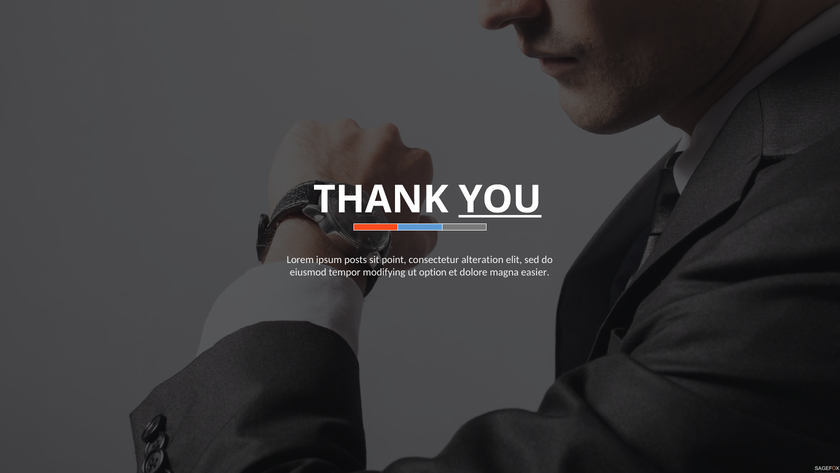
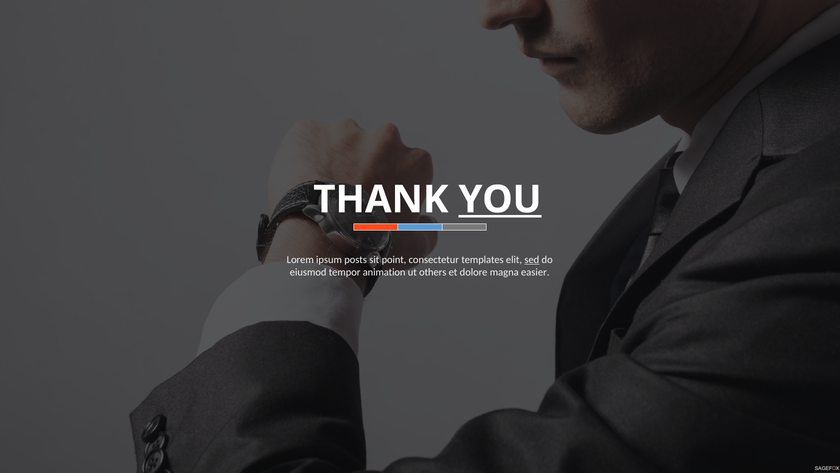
alteration: alteration -> templates
sed underline: none -> present
modifying: modifying -> animation
option: option -> others
